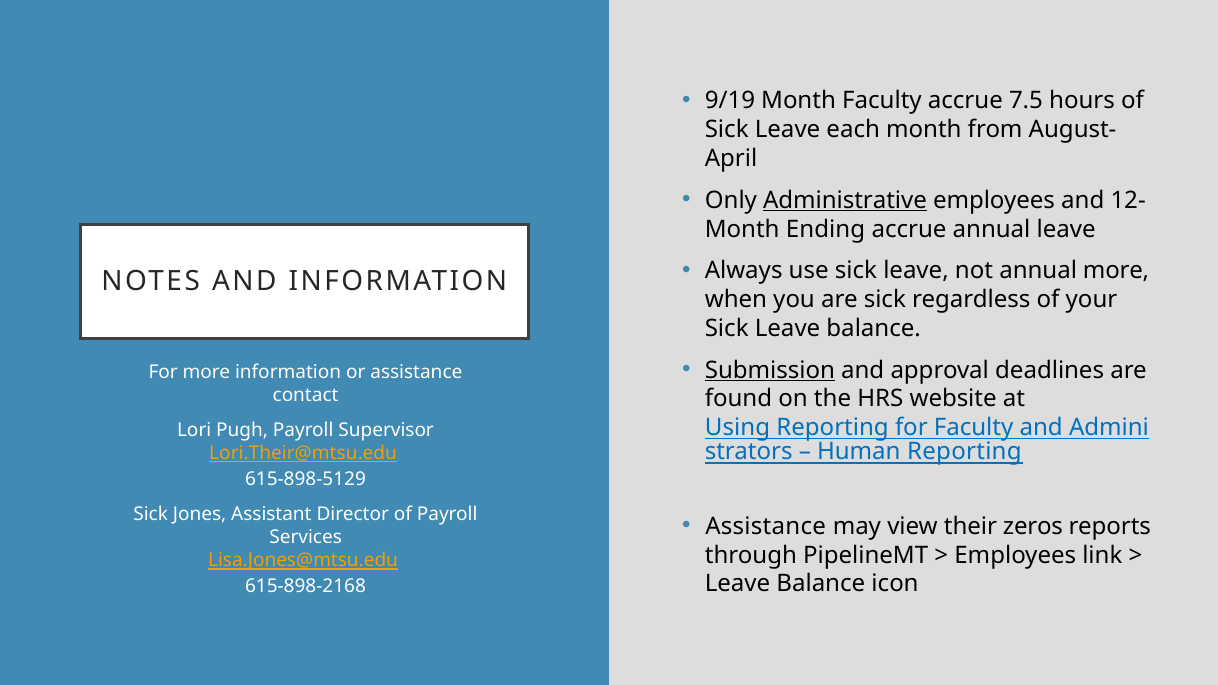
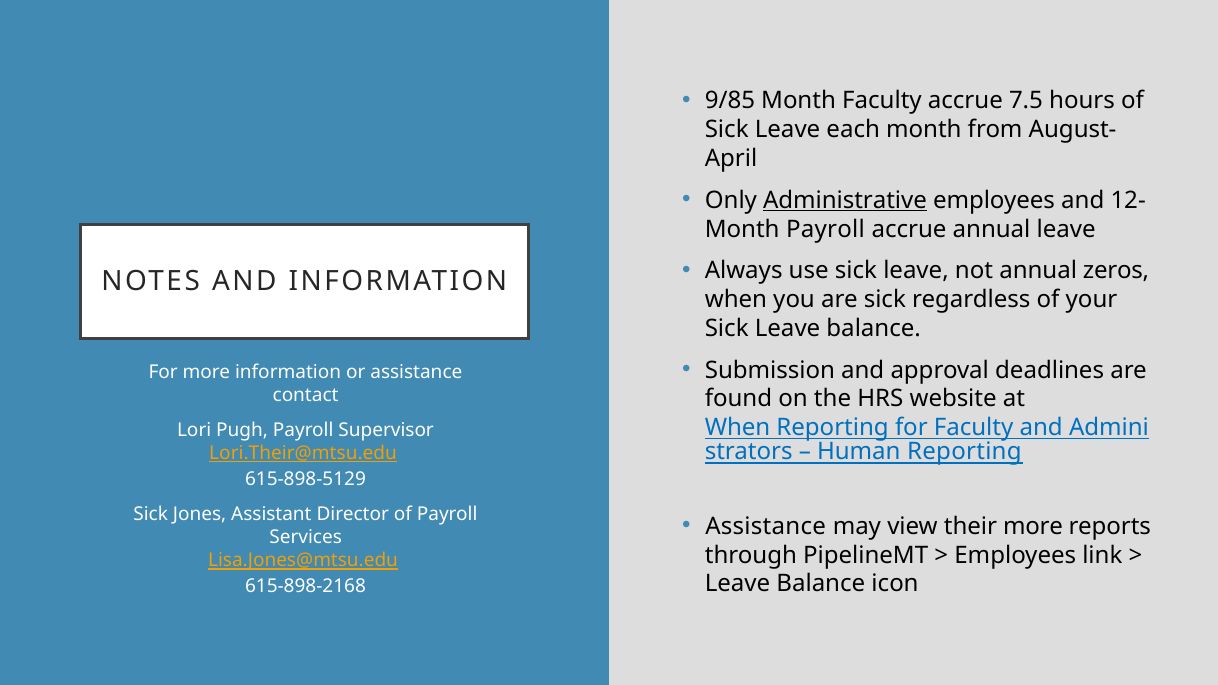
9/19: 9/19 -> 9/85
Month Ending: Ending -> Payroll
annual more: more -> zeros
Submission underline: present -> none
Using at (738, 428): Using -> When
their zeros: zeros -> more
